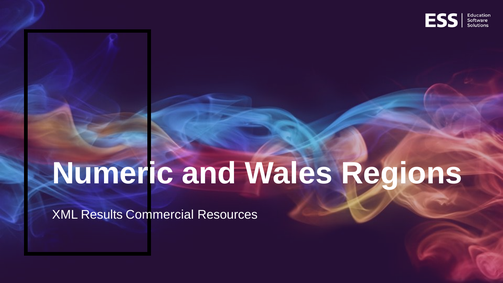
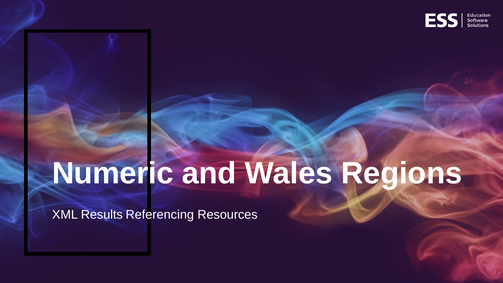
Commercial: Commercial -> Referencing
